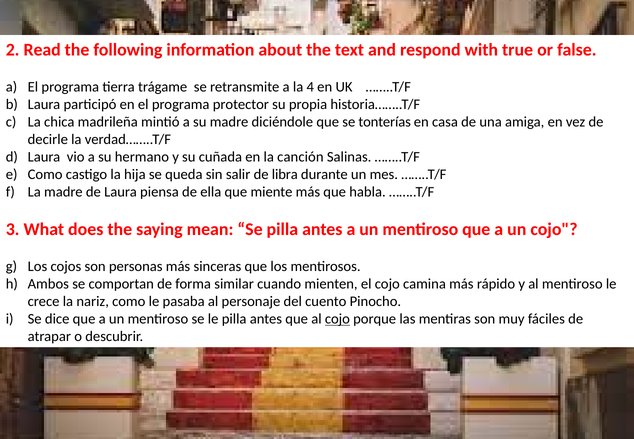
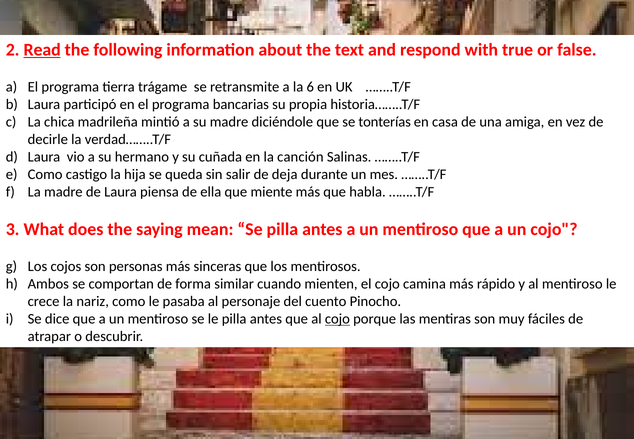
Read underline: none -> present
4: 4 -> 6
protector: protector -> bancarias
libra: libra -> deja
